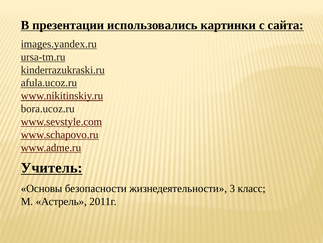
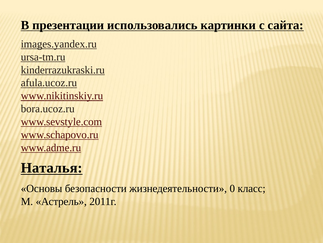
Учитель: Учитель -> Наталья
3: 3 -> 0
